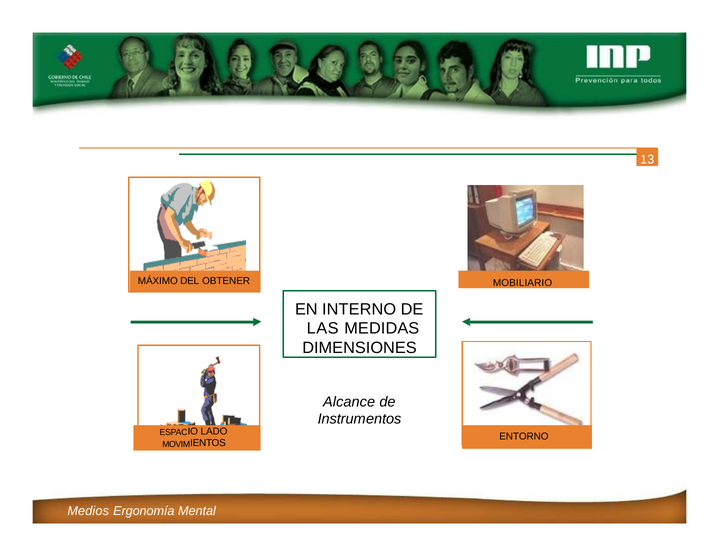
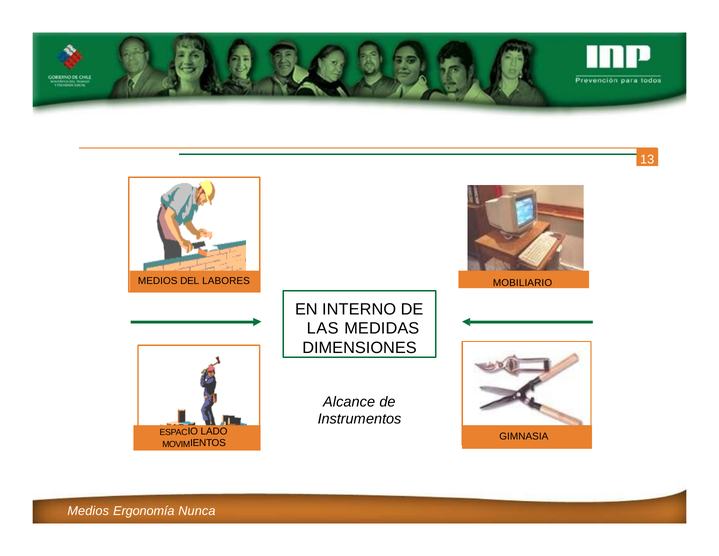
MÁXIMO at (158, 281): MÁXIMO -> MEDIOS
OBTENER: OBTENER -> LABORES
ENTORNO: ENTORNO -> GIMNASIA
Mental: Mental -> Nunca
